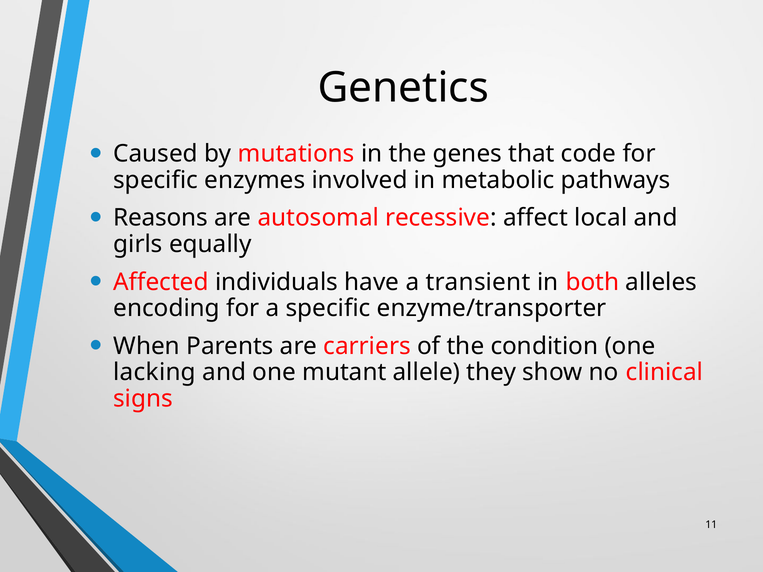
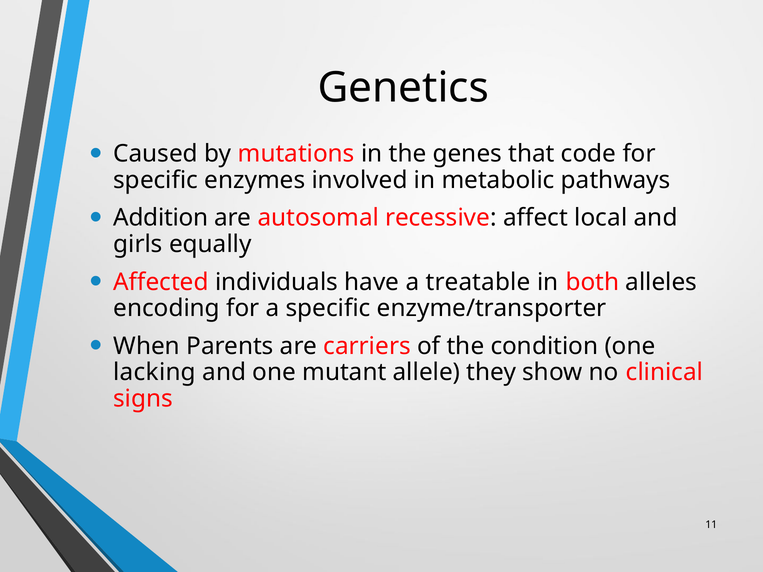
Reasons: Reasons -> Addition
transient: transient -> treatable
